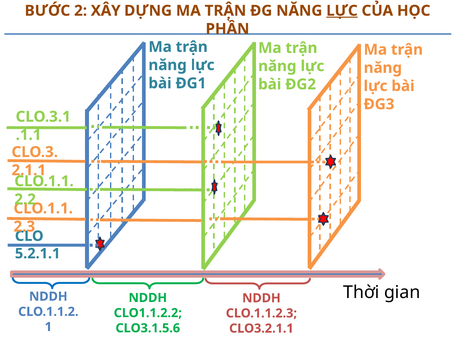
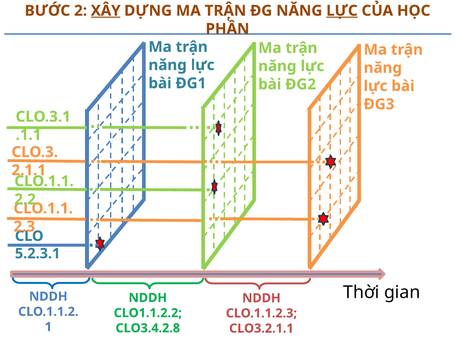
XÂY underline: none -> present
5.2.1.1: 5.2.1.1 -> 5.2.3.1
CLO3.1.5.6: CLO3.1.5.6 -> CLO3.4.2.8
